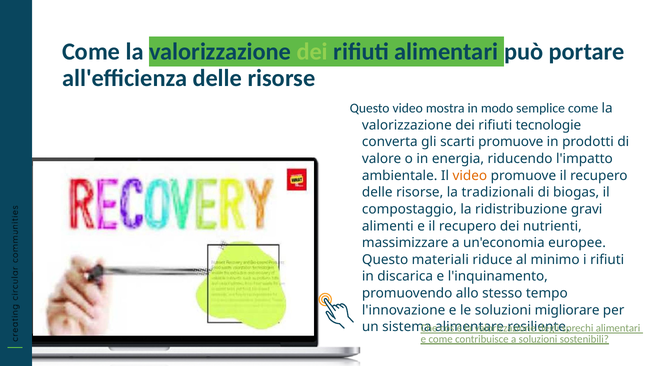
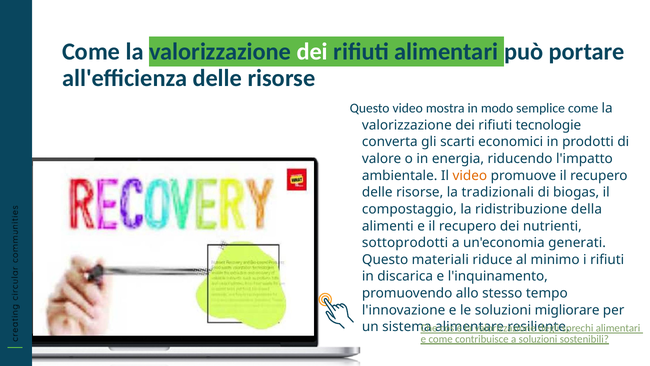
dei at (312, 52) colour: light green -> white
scarti promuove: promuove -> economici
gravi: gravi -> della
massimizzare: massimizzare -> sottoprodotti
europee: europee -> generati
